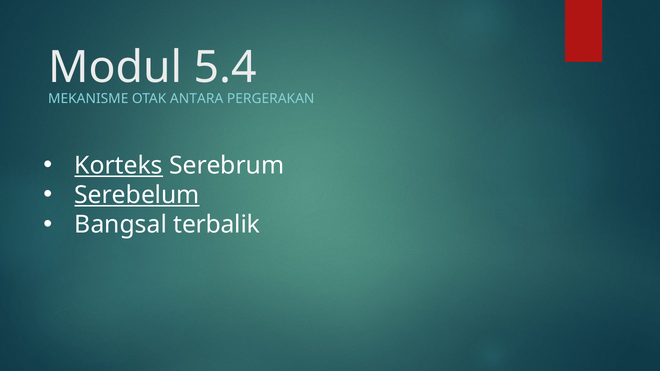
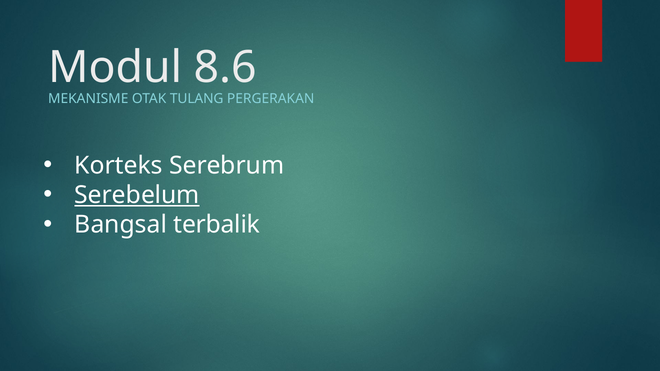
5.4: 5.4 -> 8.6
ANTARA: ANTARA -> TULANG
Korteks underline: present -> none
